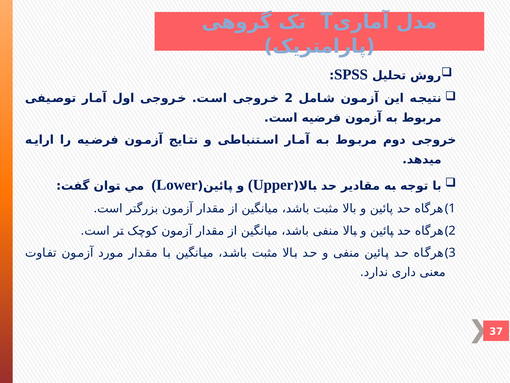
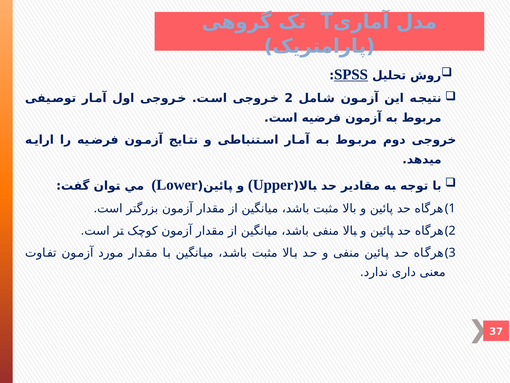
SPSS underline: none -> present
